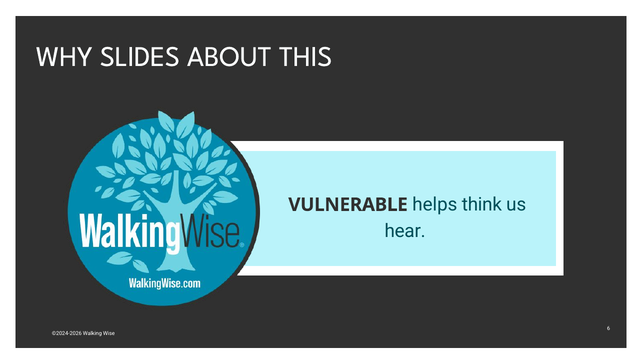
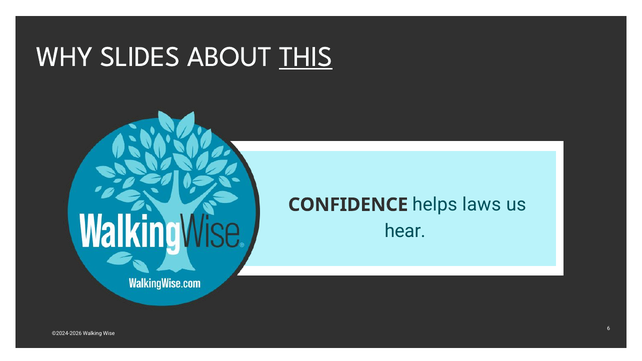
THIS underline: none -> present
VULNERABLE: VULNERABLE -> CONFIDENCE
think: think -> laws
